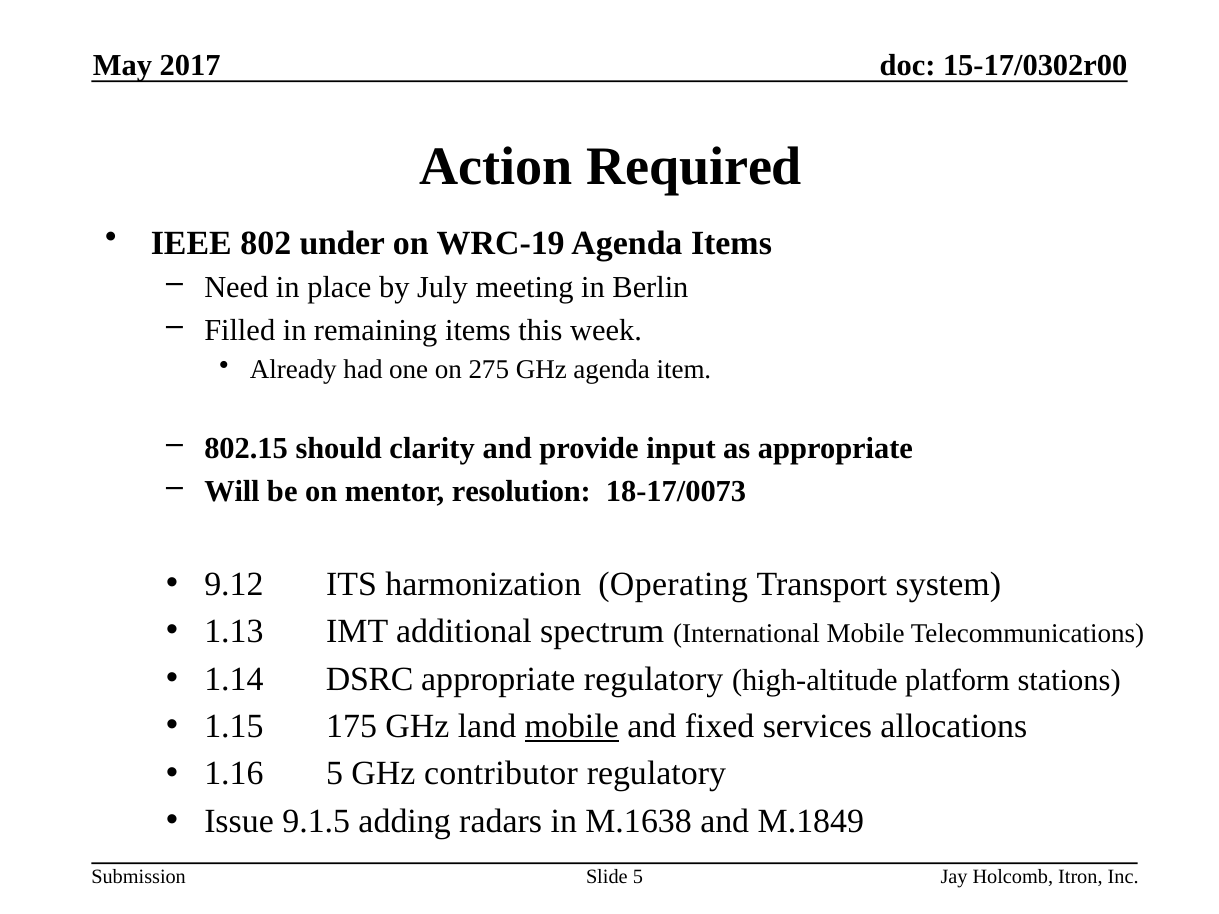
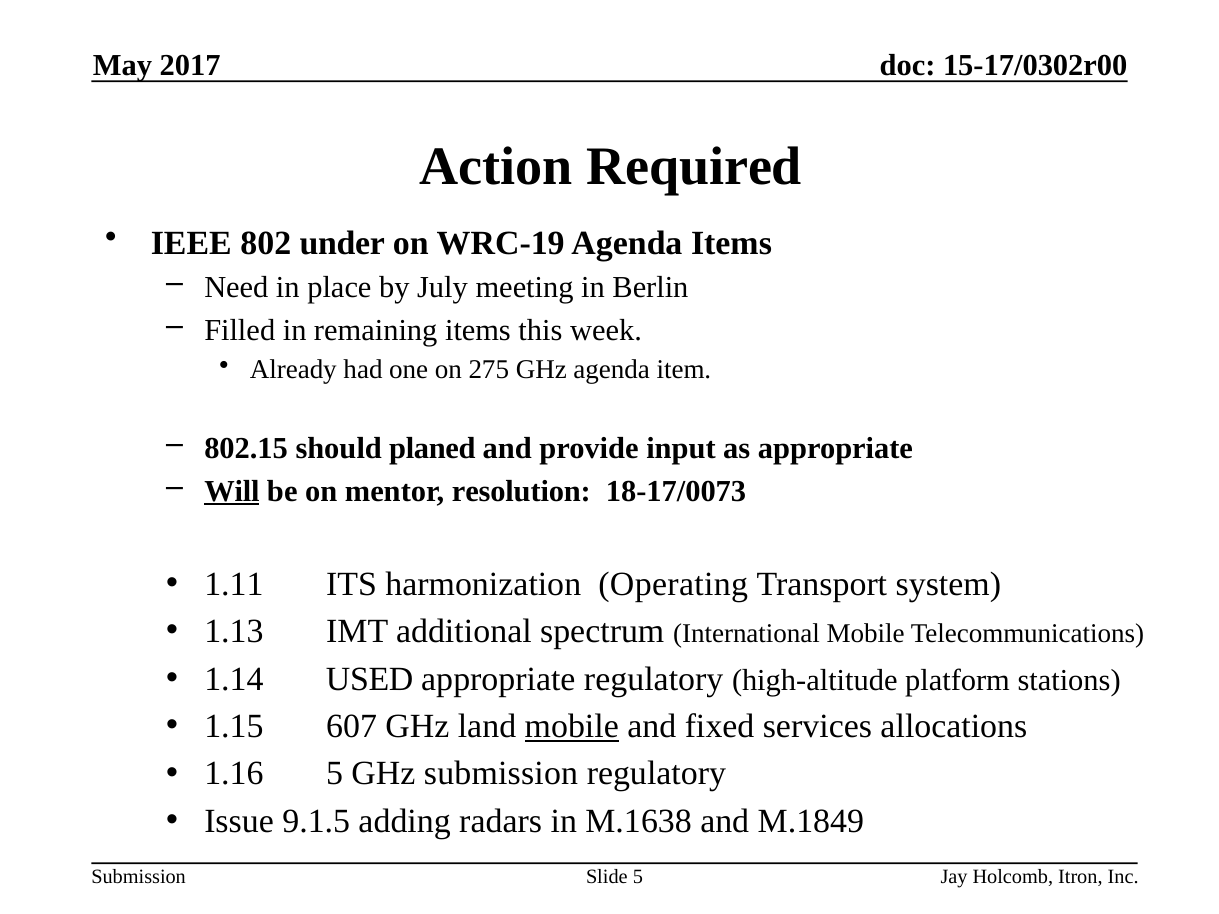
clarity: clarity -> planed
Will underline: none -> present
9.12: 9.12 -> 1.11
DSRC: DSRC -> USED
175: 175 -> 607
GHz contributor: contributor -> submission
